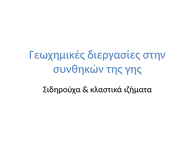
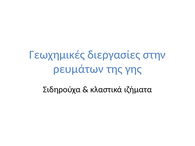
συνθηκών: συνθηκών -> ρευμάτων
